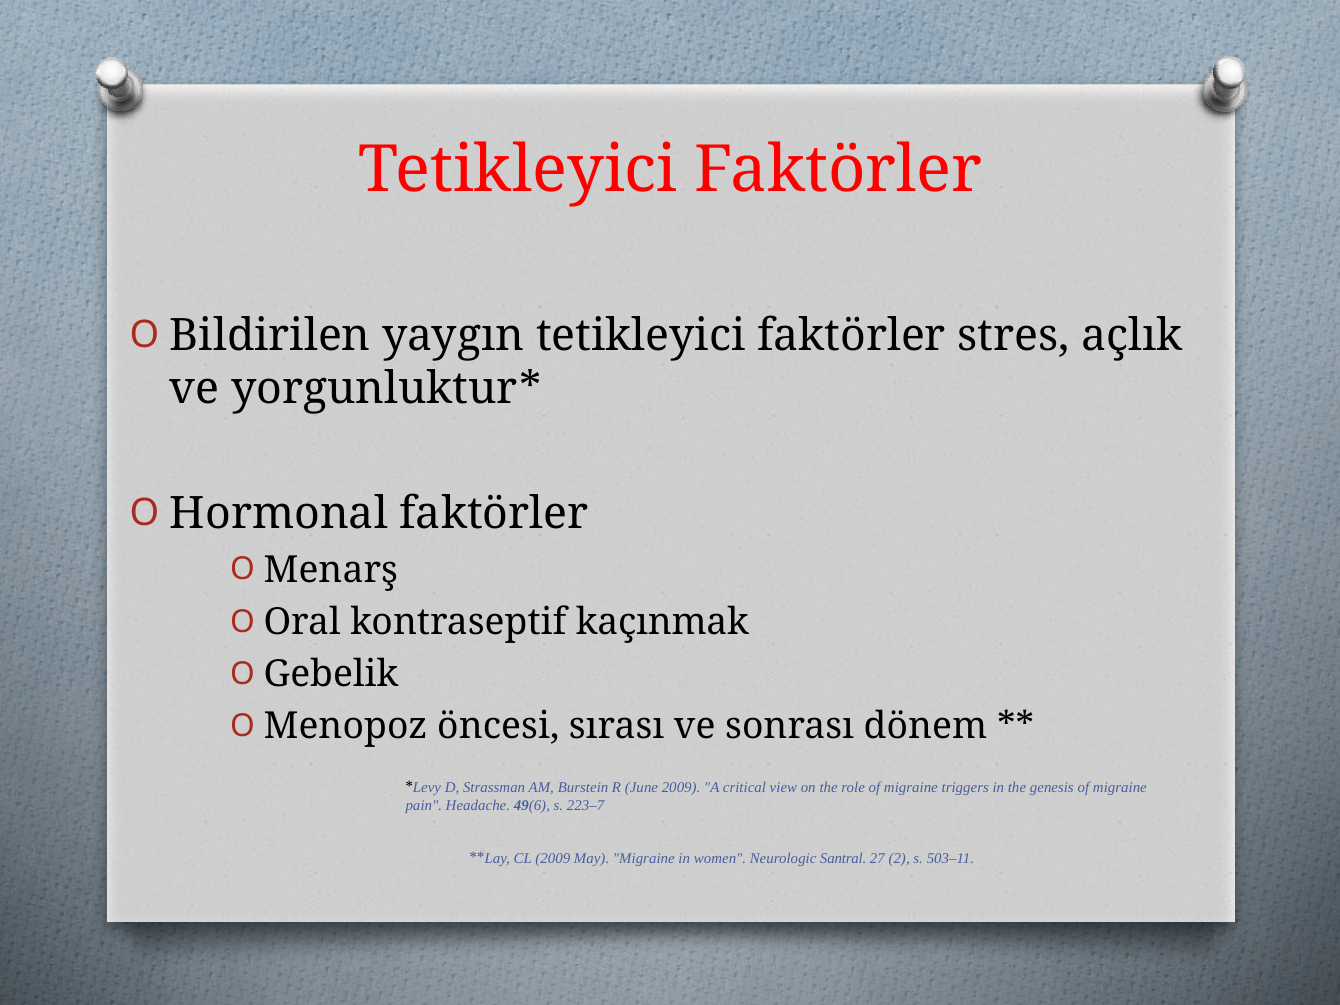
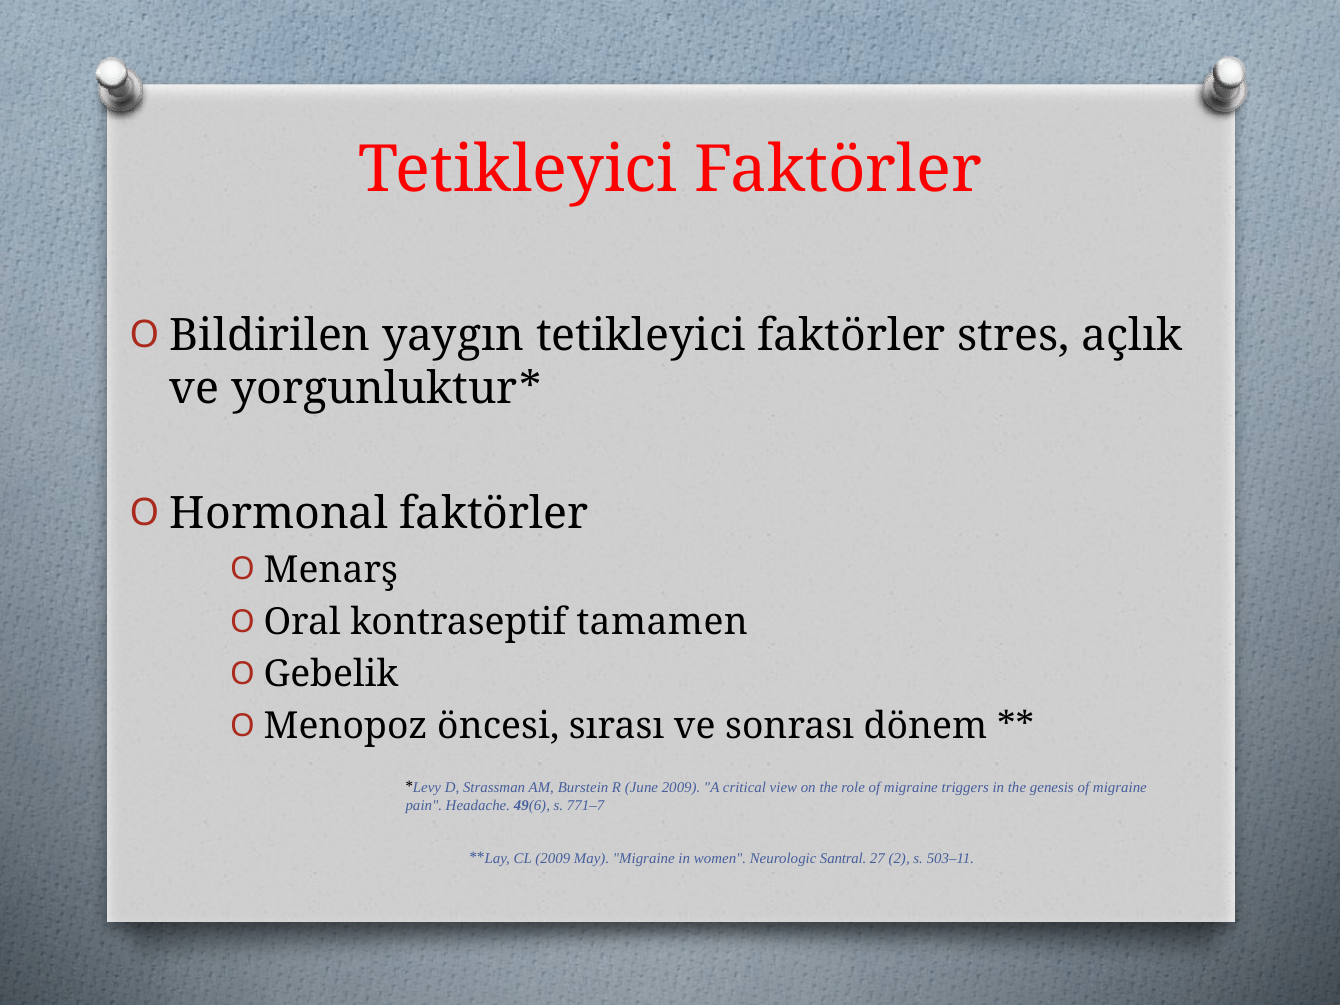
kaçınmak: kaçınmak -> tamamen
223–7: 223–7 -> 771–7
